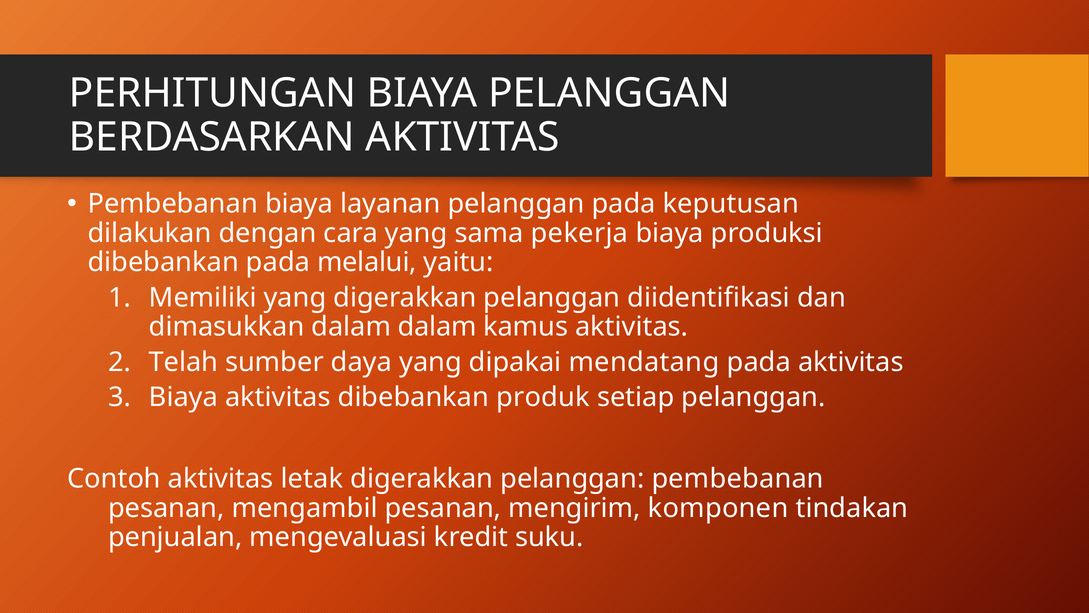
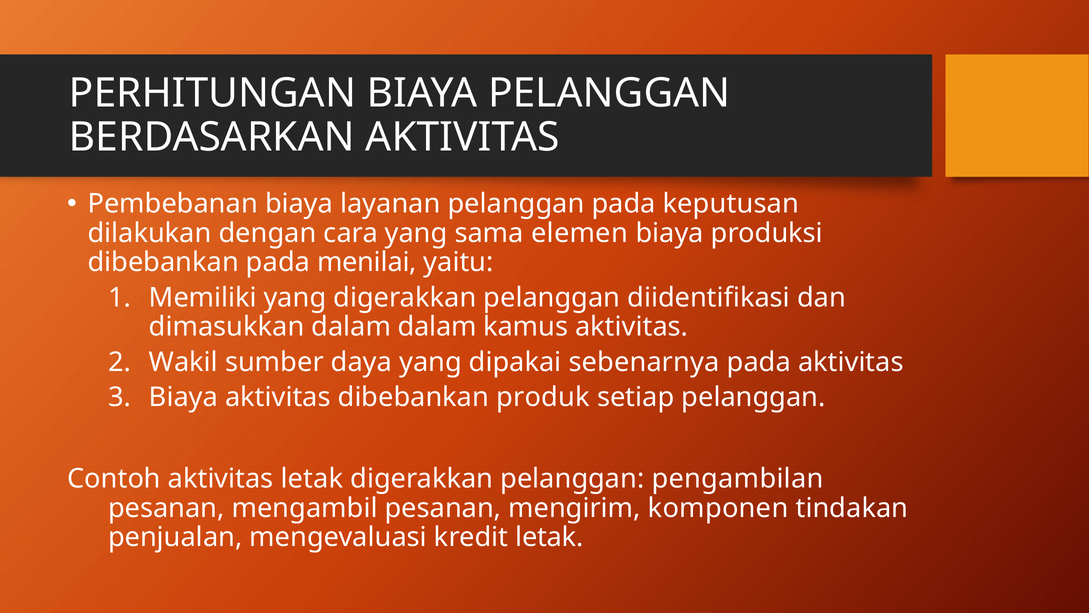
pekerja: pekerja -> elemen
melalui: melalui -> menilai
Telah: Telah -> Wakil
mendatang: mendatang -> sebenarnya
pelanggan pembebanan: pembebanan -> pengambilan
kredit suku: suku -> letak
